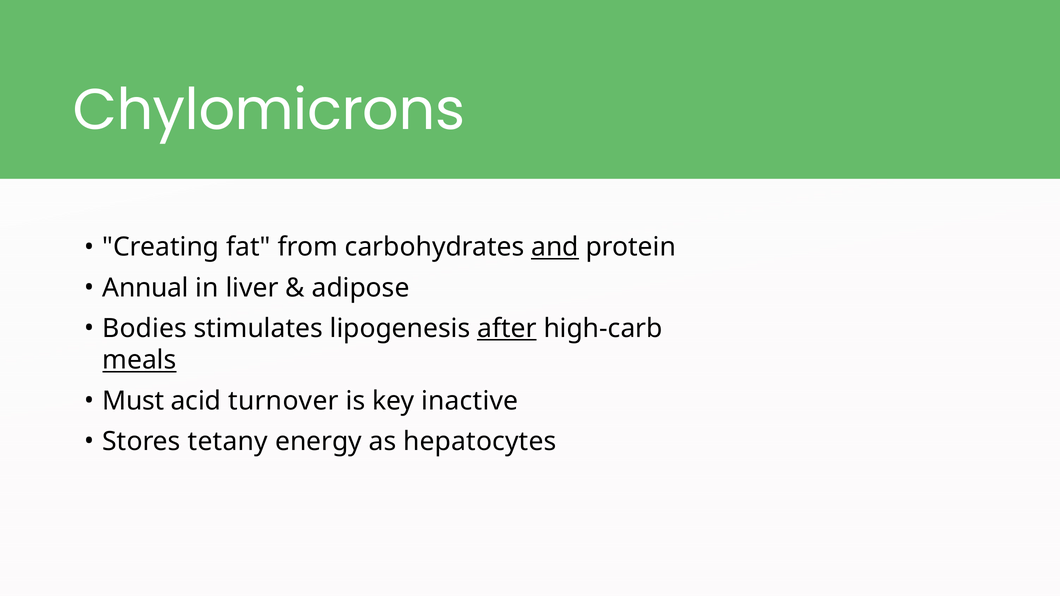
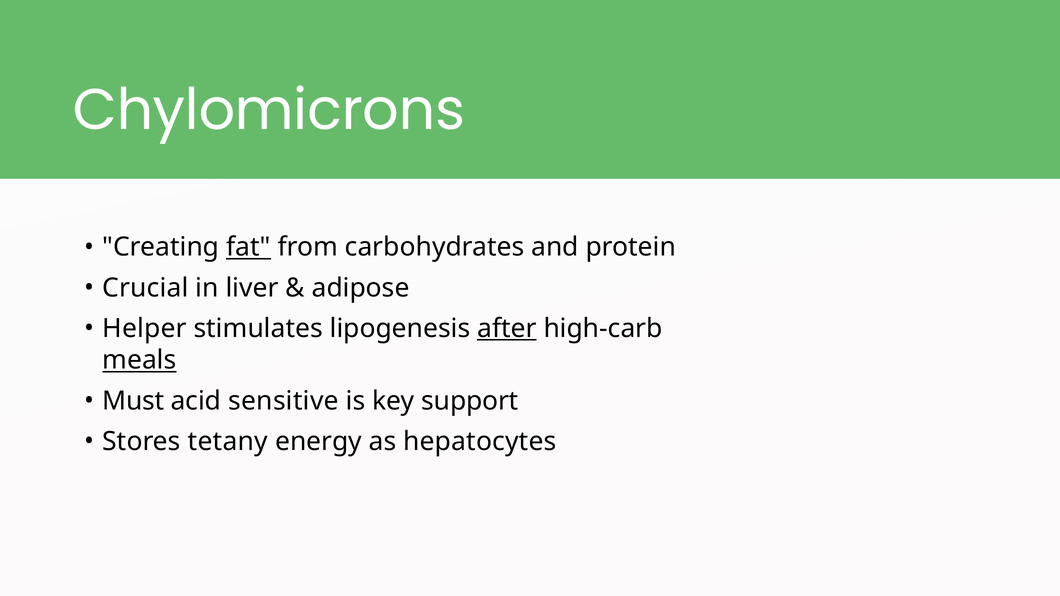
fat underline: none -> present
and underline: present -> none
Annual: Annual -> Crucial
Bodies: Bodies -> Helper
turnover: turnover -> sensitive
inactive: inactive -> support
